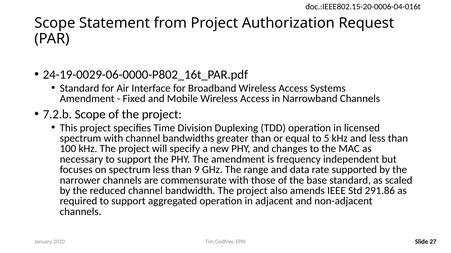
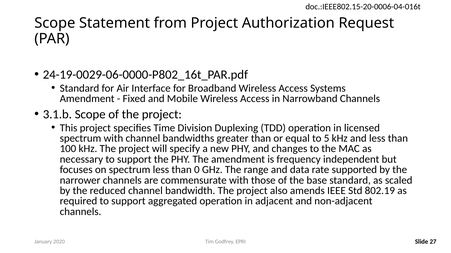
7.2.b: 7.2.b -> 3.1.b
9: 9 -> 0
291.86: 291.86 -> 802.19
